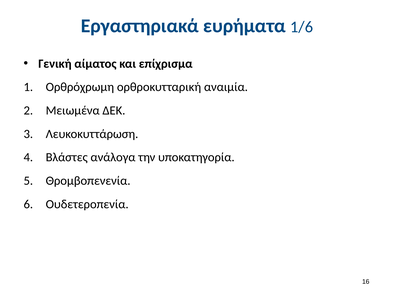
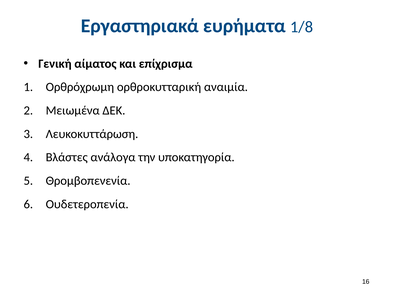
1/6: 1/6 -> 1/8
